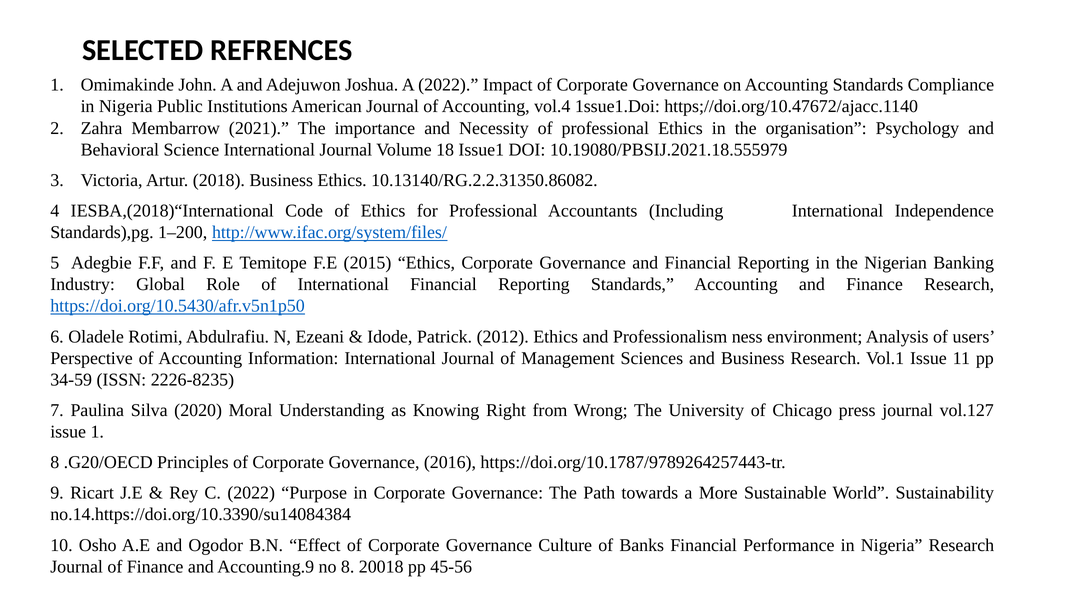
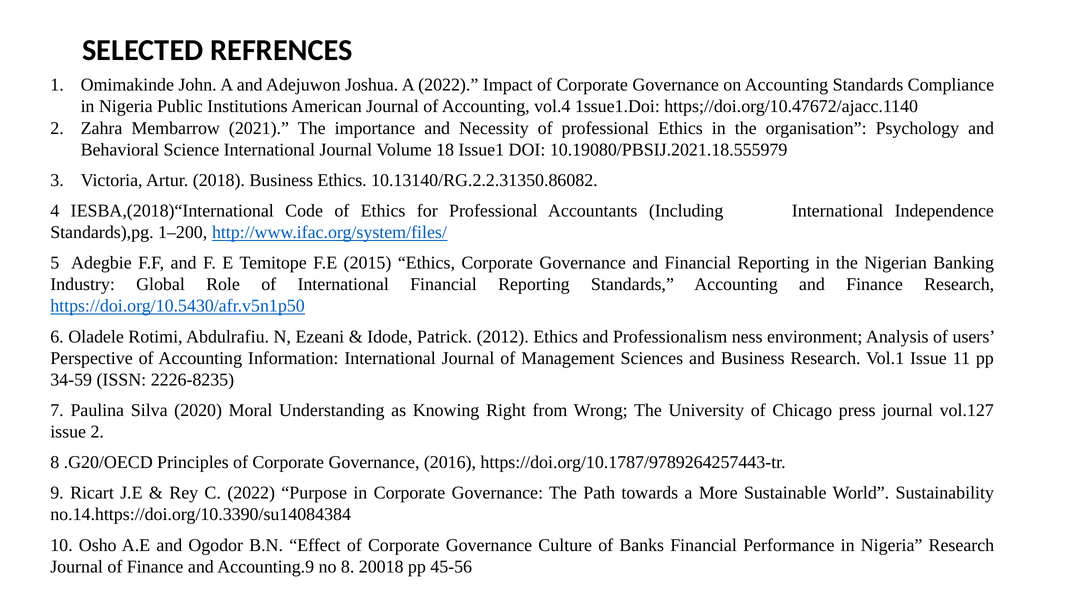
issue 1: 1 -> 2
